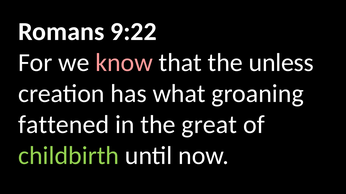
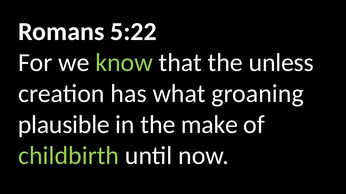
9:22: 9:22 -> 5:22
know colour: pink -> light green
fattened: fattened -> plausible
great: great -> make
